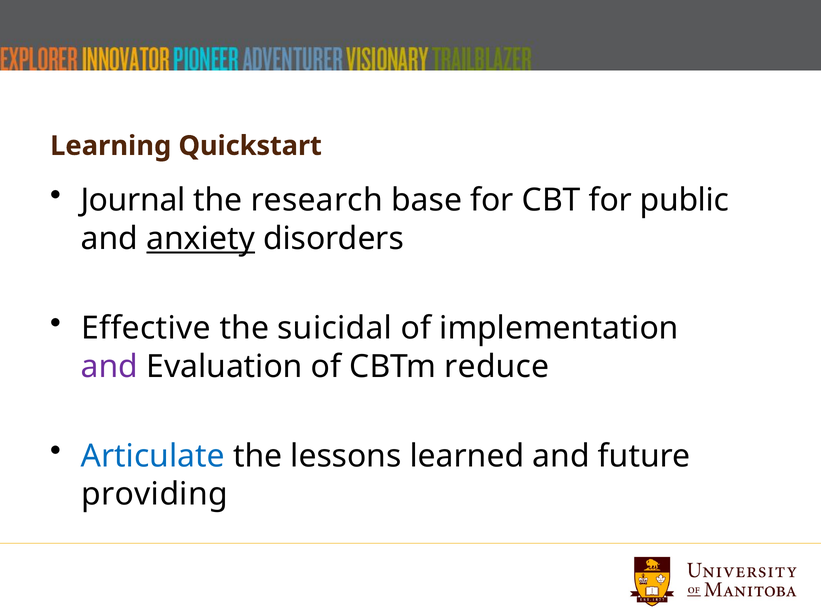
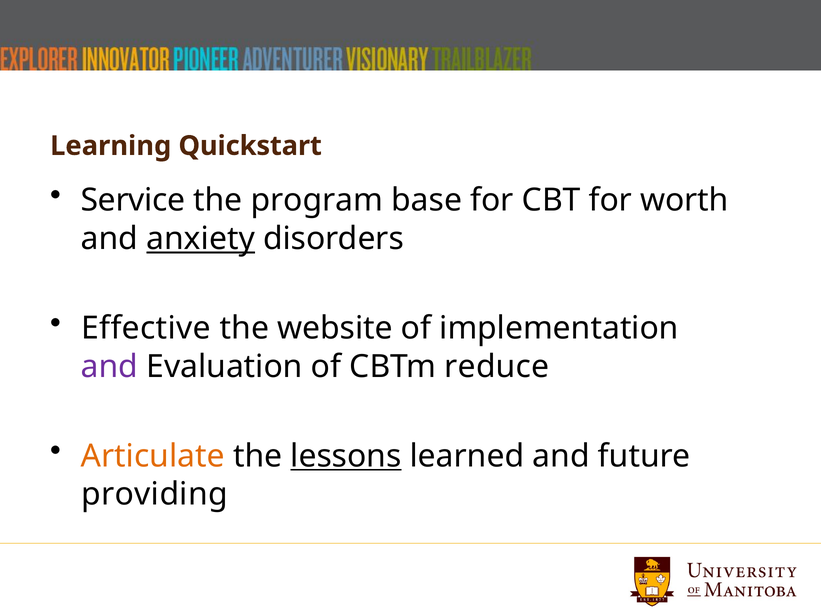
Journal: Journal -> Service
research: research -> program
public: public -> worth
suicidal: suicidal -> website
Articulate colour: blue -> orange
lessons underline: none -> present
